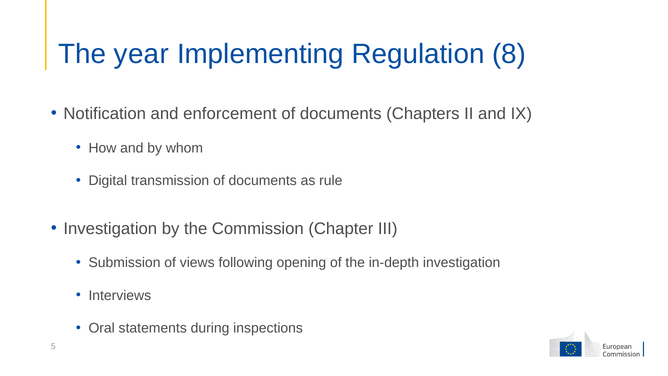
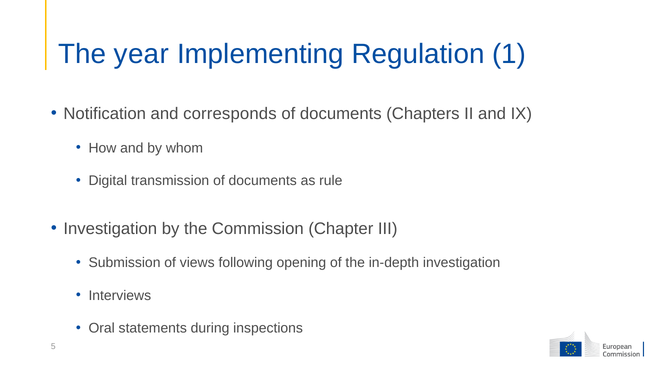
8: 8 -> 1
enforcement: enforcement -> corresponds
